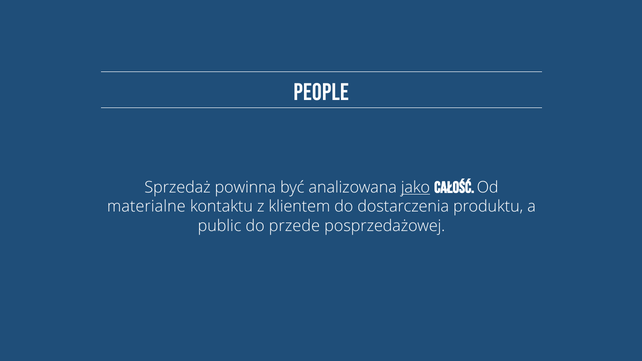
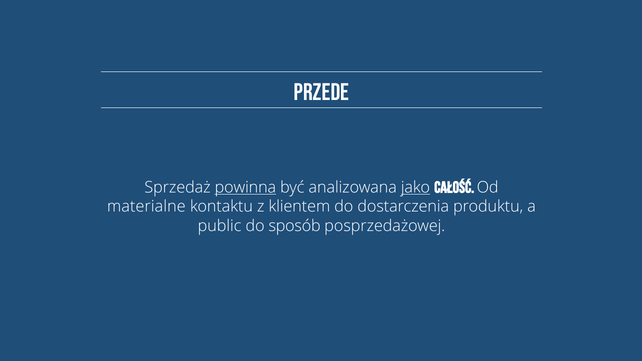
People: People -> Przede
powinna underline: none -> present
przede: przede -> sposób
